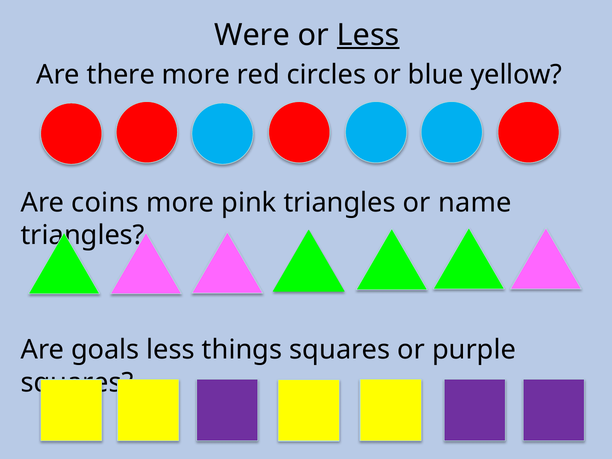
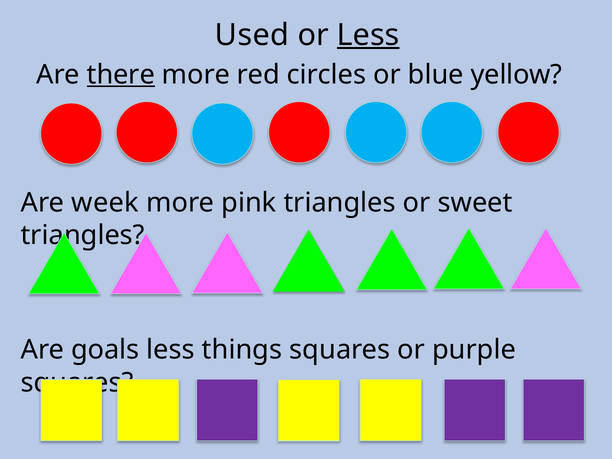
Were: Were -> Used
there underline: none -> present
coins: coins -> week
name: name -> sweet
